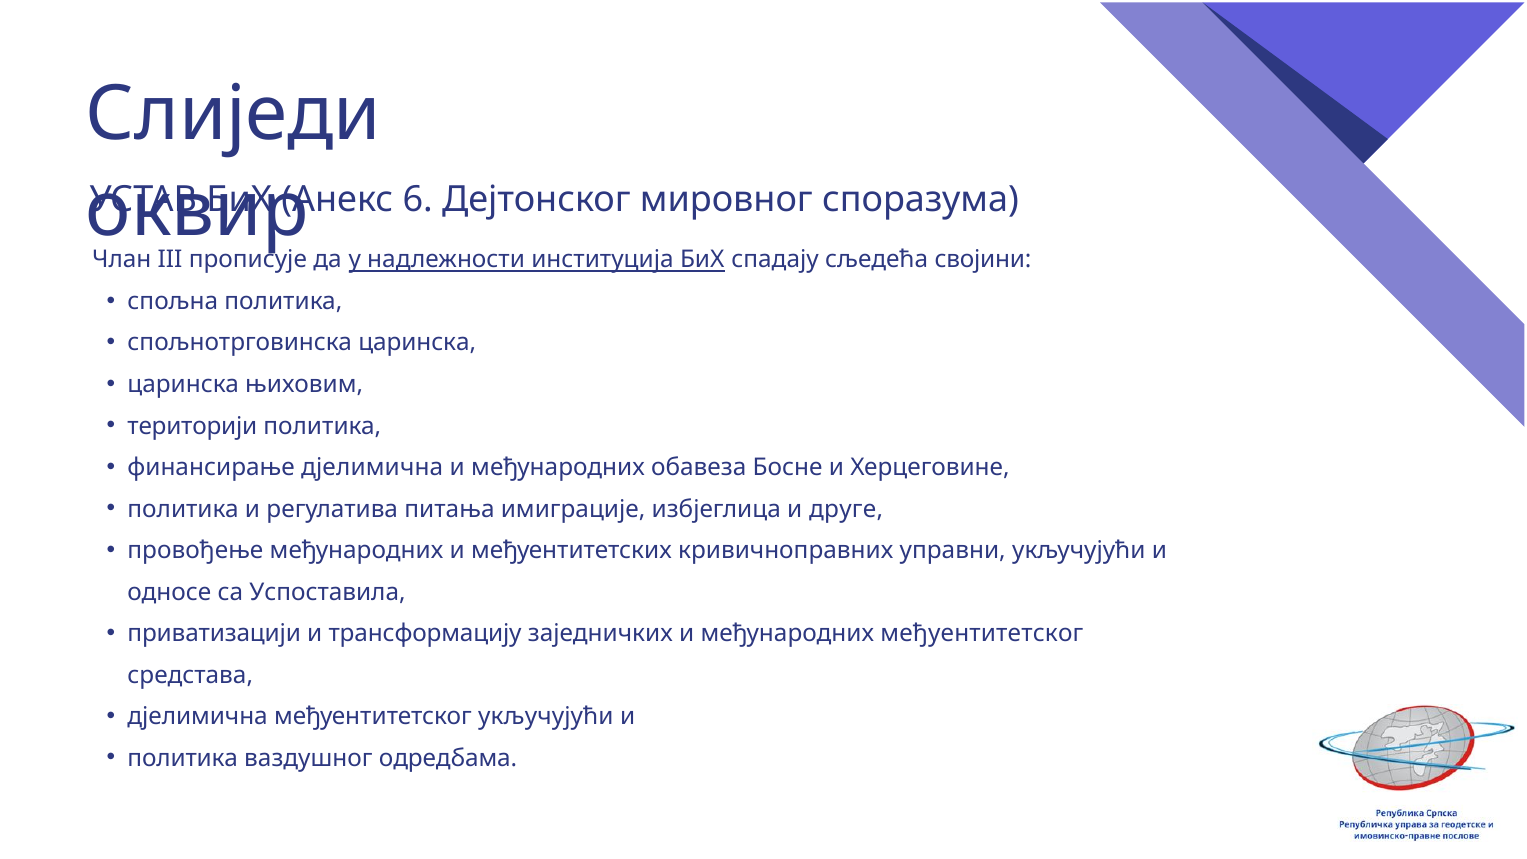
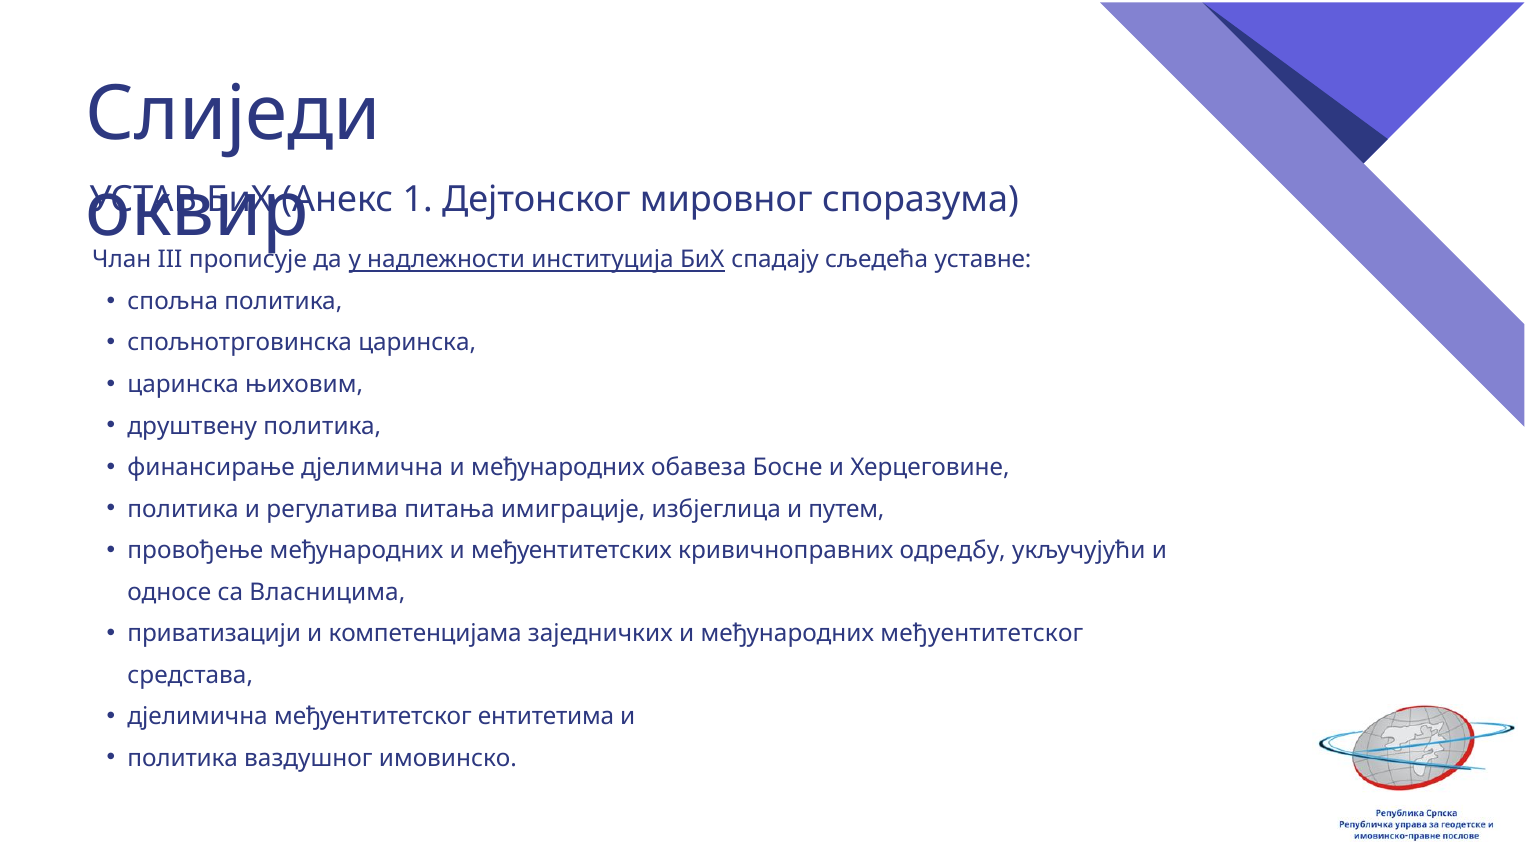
6: 6 -> 1
својини: својини -> уставне
територији: територији -> друштвену
друге: друге -> путем
управни: управни -> одредбу
Успоставила: Успоставила -> Власницима
трансформацију: трансформацију -> компетенцијама
међуентитетског укључујући: укључујући -> ентитетима
одредбама: одредбама -> имовинско
